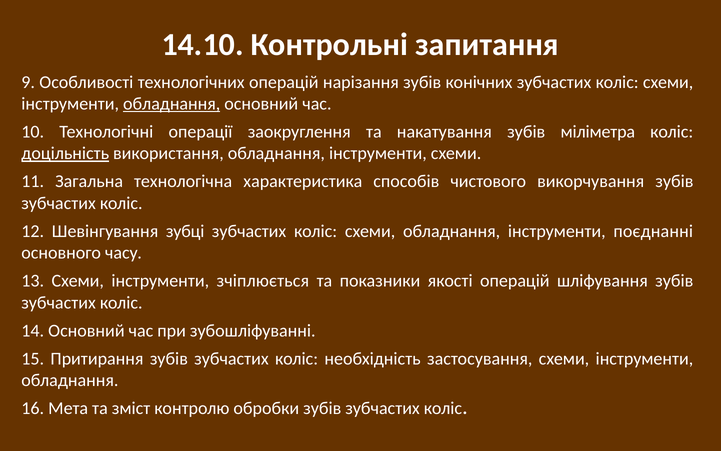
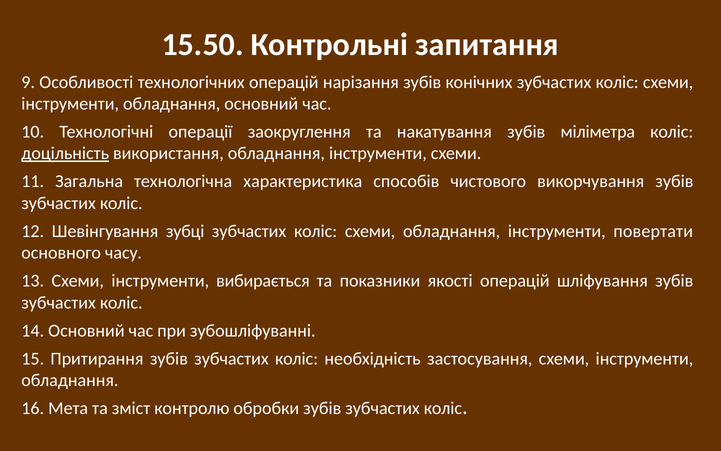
14.10: 14.10 -> 15.50
обладнання at (172, 104) underline: present -> none
поєднанні: поєднанні -> повертати
зчіплюється: зчіплюється -> вибирається
